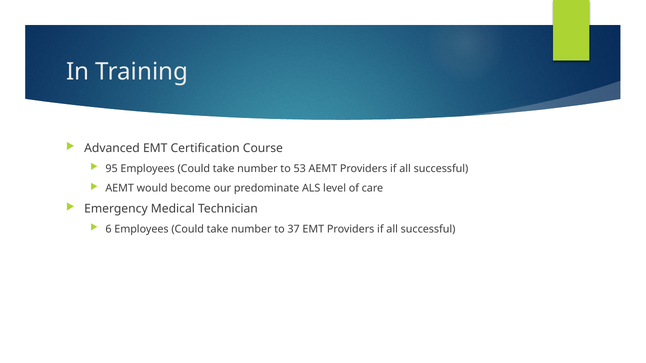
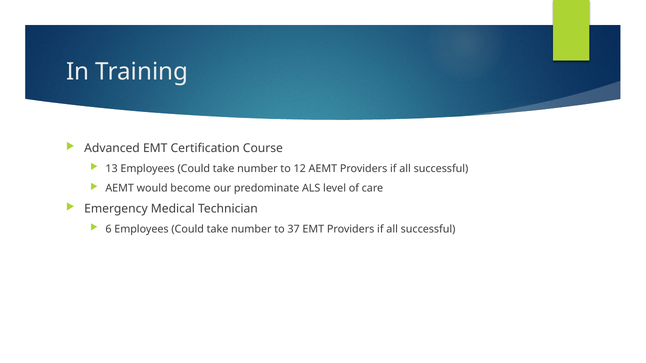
95: 95 -> 13
53: 53 -> 12
